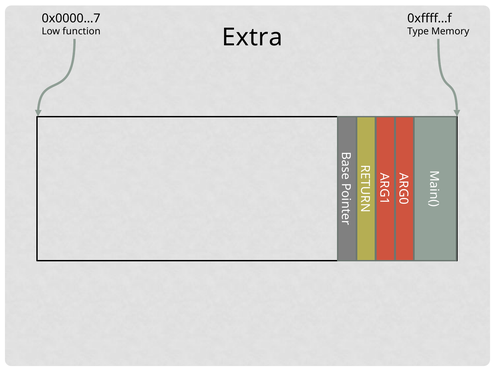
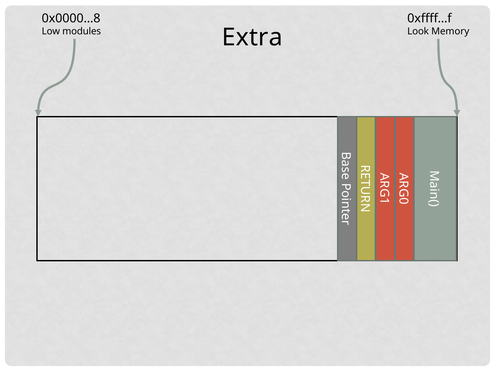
0x0000…7: 0x0000…7 -> 0x0000…8
function: function -> modules
Type: Type -> Look
